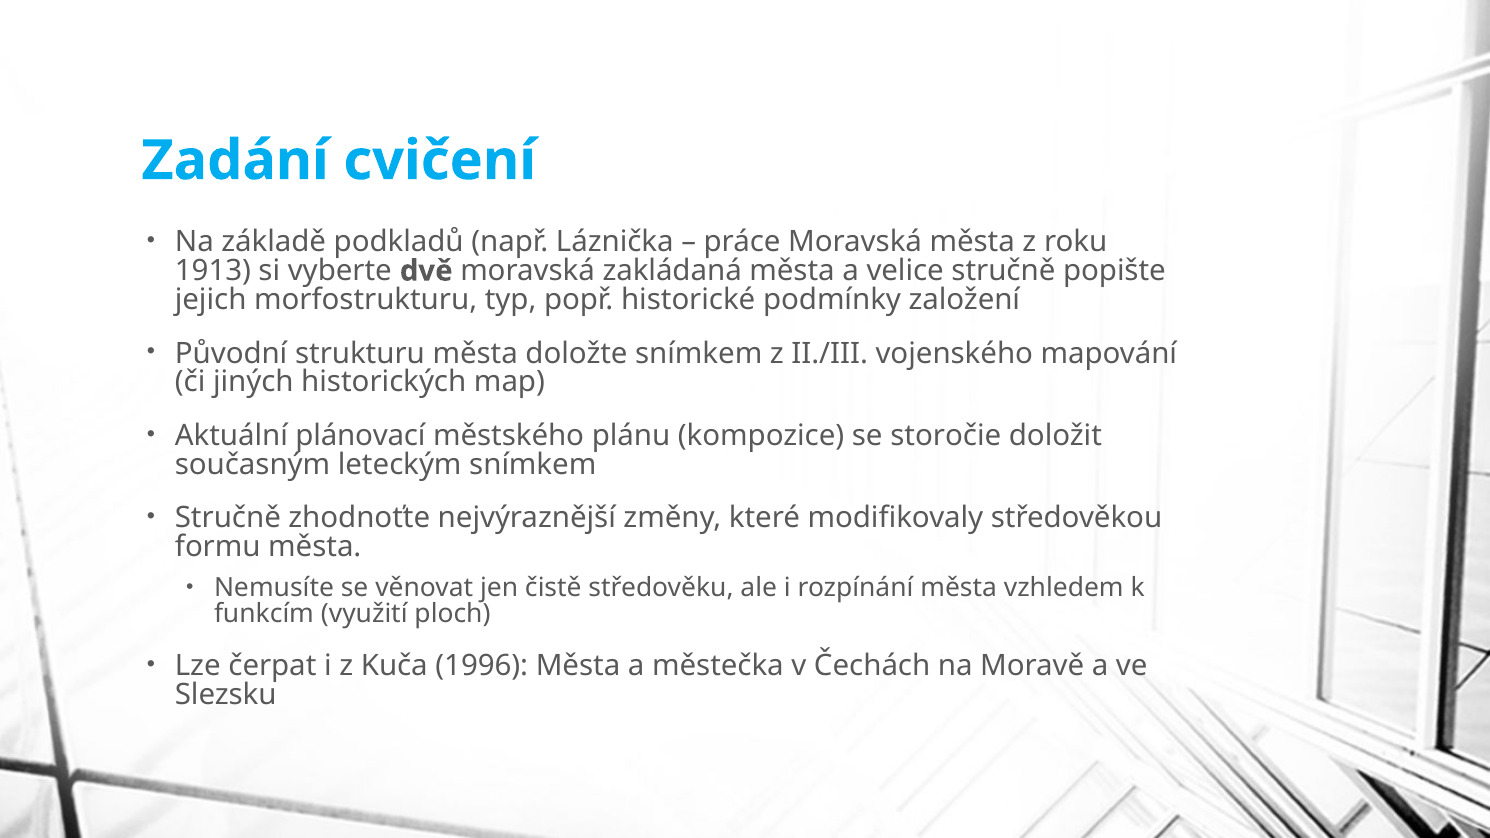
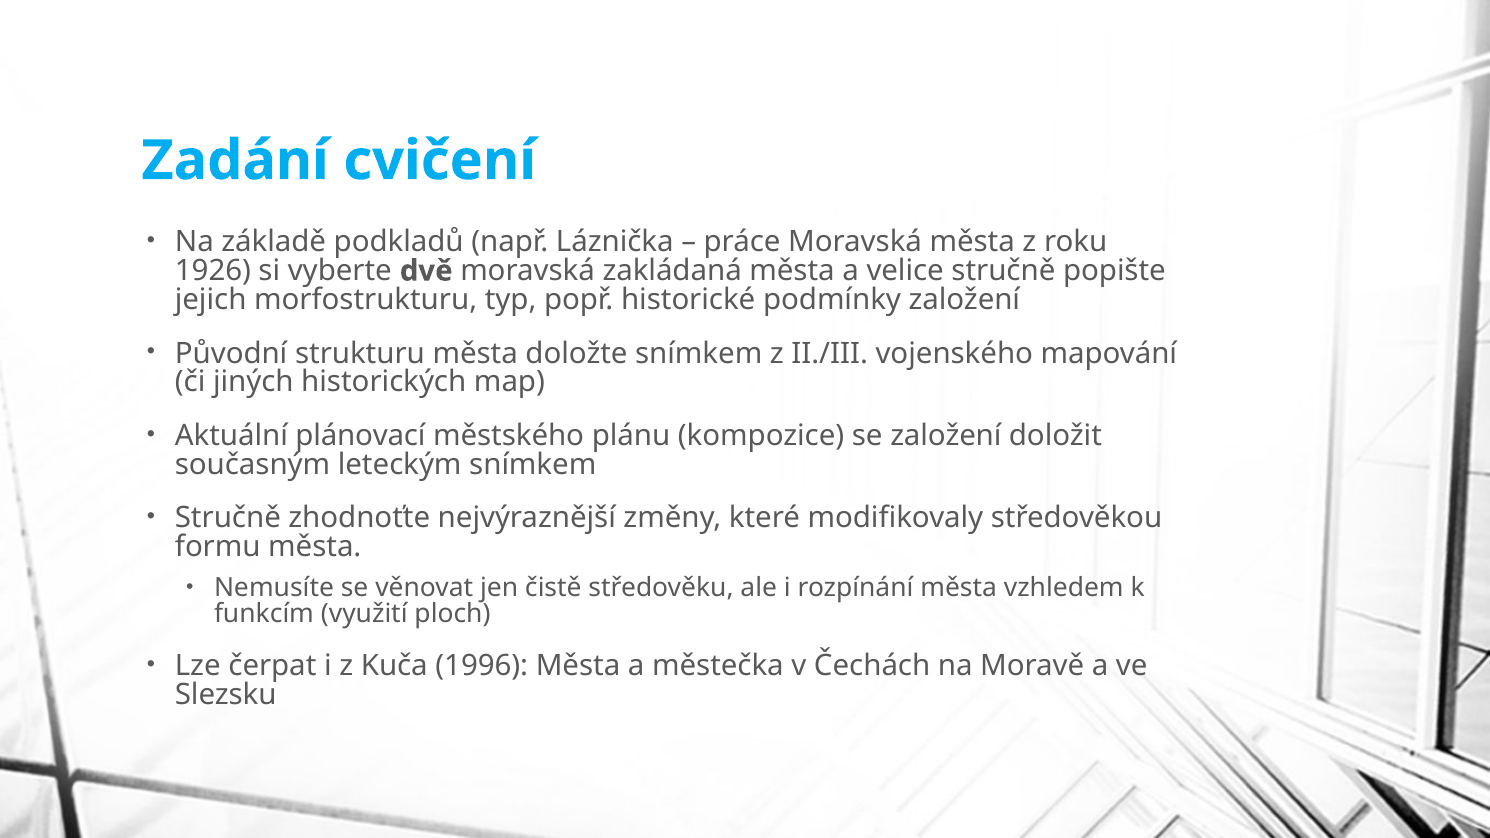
1913: 1913 -> 1926
se storočie: storočie -> založení
